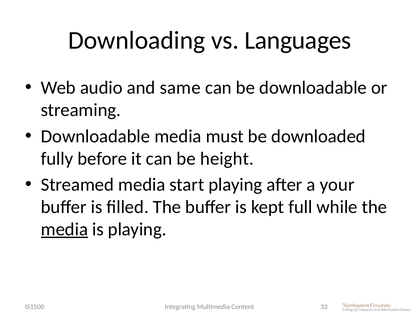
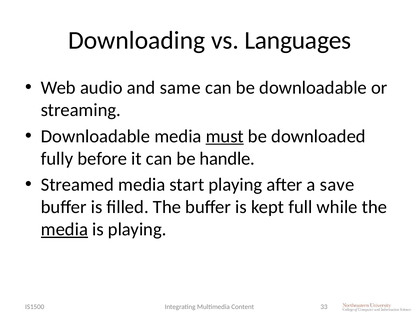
must underline: none -> present
height: height -> handle
your: your -> save
